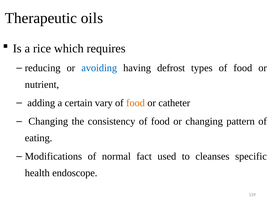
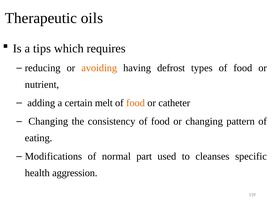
rice: rice -> tips
avoiding colour: blue -> orange
vary: vary -> melt
fact: fact -> part
endoscope: endoscope -> aggression
